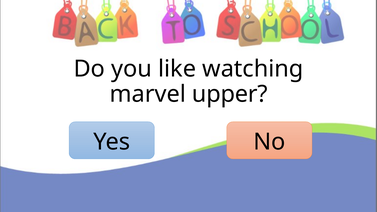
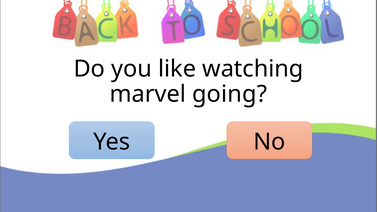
upper: upper -> going
